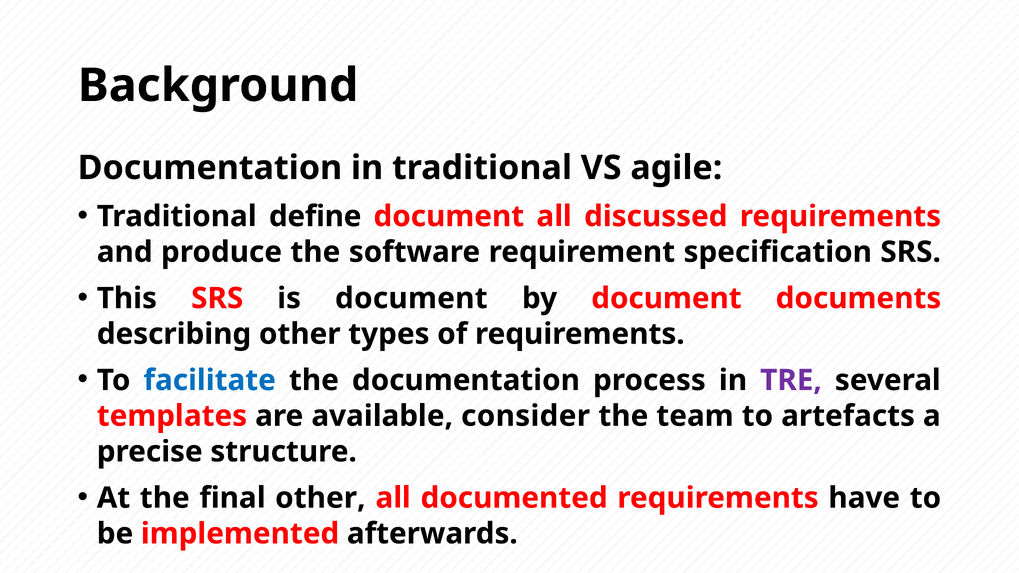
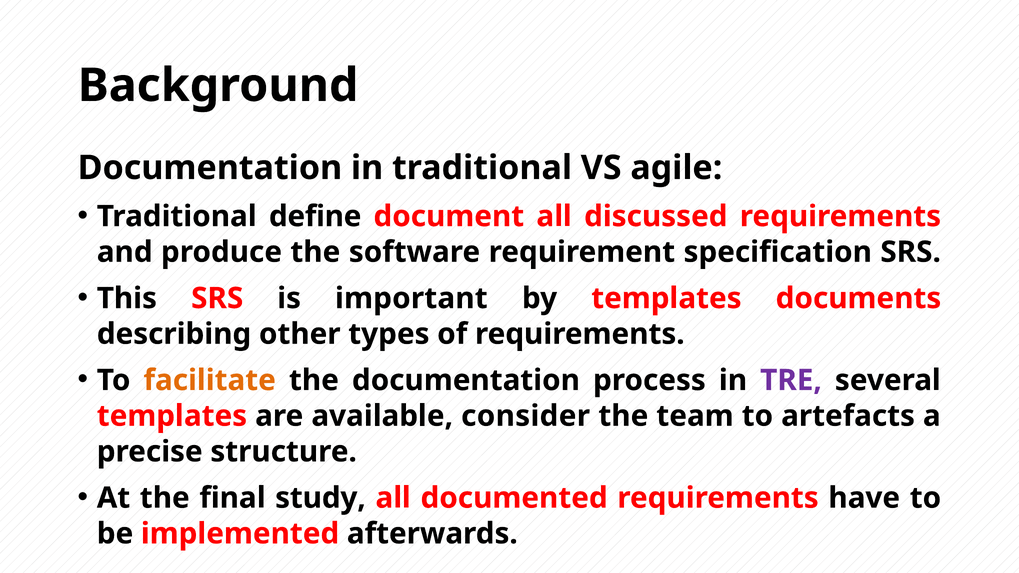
is document: document -> important
by document: document -> templates
facilitate colour: blue -> orange
final other: other -> study
